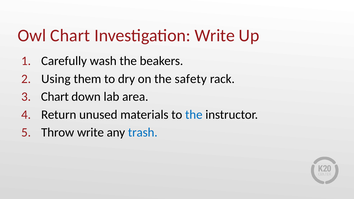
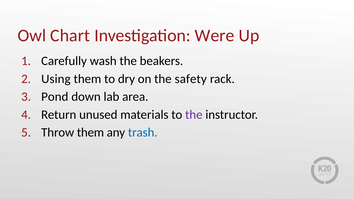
Investigation Write: Write -> Were
Chart at (55, 97): Chart -> Pond
the at (194, 115) colour: blue -> purple
Throw write: write -> them
